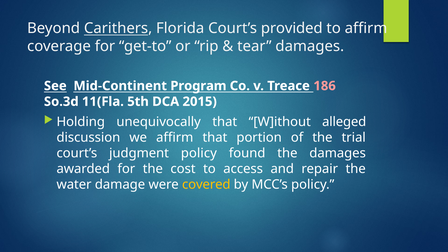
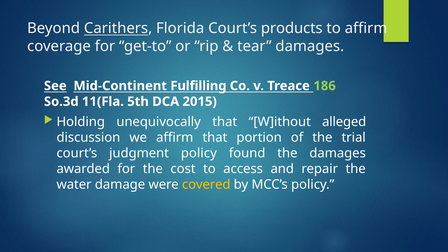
provided: provided -> products
Program: Program -> Fulfilling
186 colour: pink -> light green
